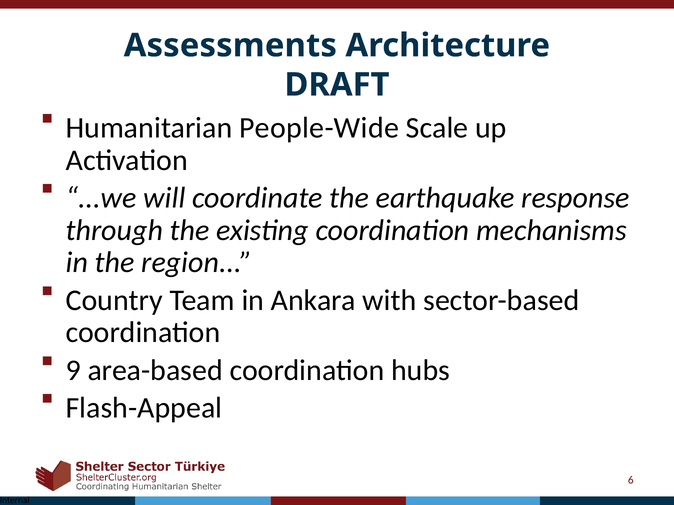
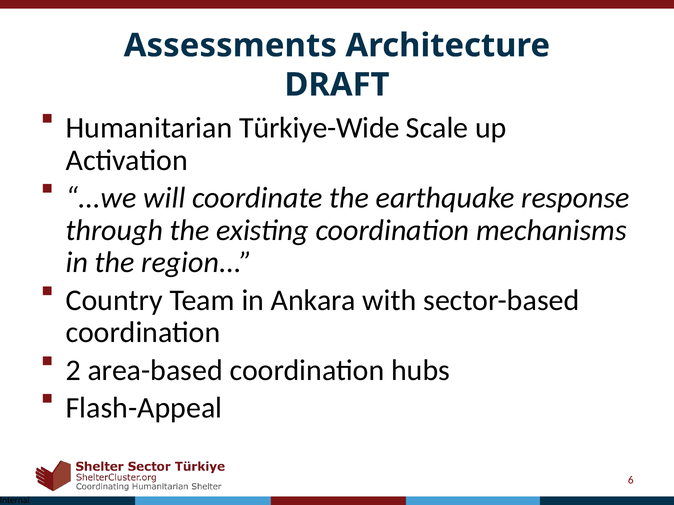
People-Wide: People-Wide -> Türkiye-Wide
9: 9 -> 2
